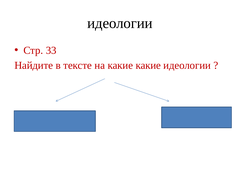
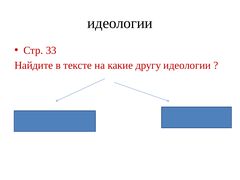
какие какие: какие -> другу
